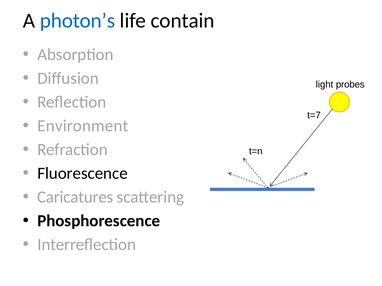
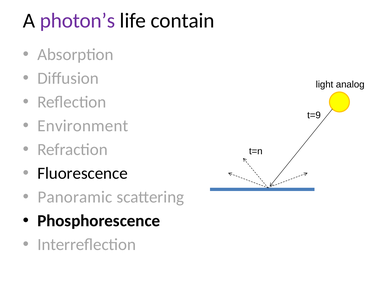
photon’s colour: blue -> purple
probes: probes -> analog
t=7: t=7 -> t=9
Caricatures: Caricatures -> Panoramic
